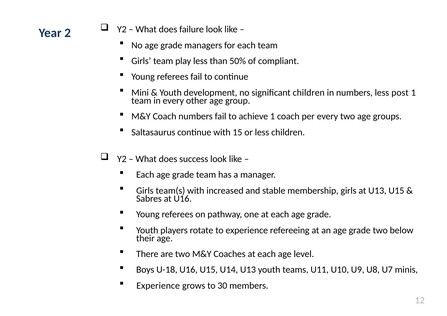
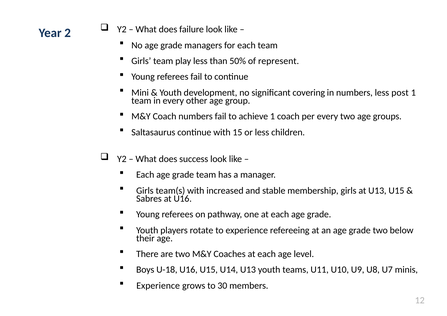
compliant: compliant -> represent
significant children: children -> covering
